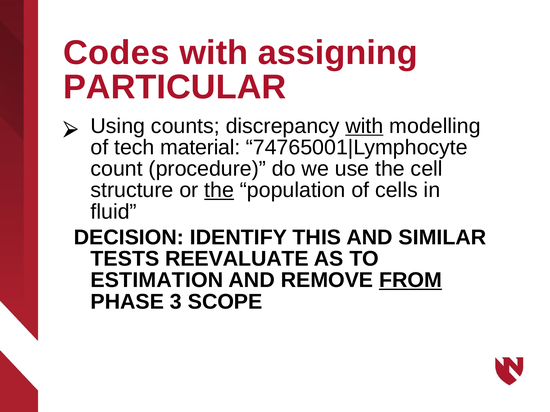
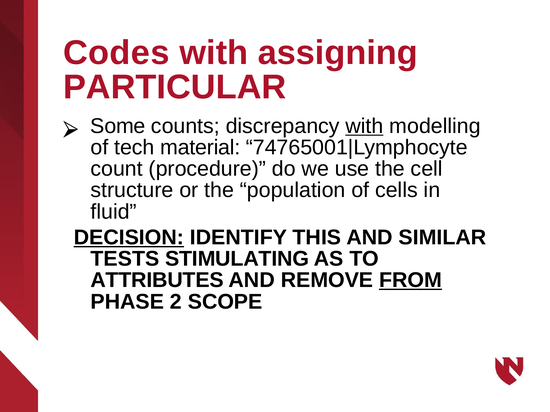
Using: Using -> Some
the at (219, 190) underline: present -> none
DECISION underline: none -> present
REEVALUATE: REEVALUATE -> STIMULATING
ESTIMATION: ESTIMATION -> ATTRIBUTES
3: 3 -> 2
